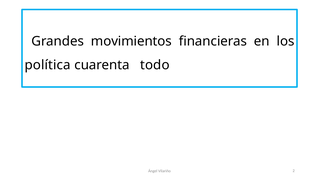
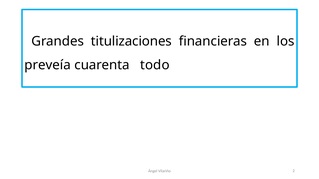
movimientos: movimientos -> titulizaciones
política: política -> preveía
